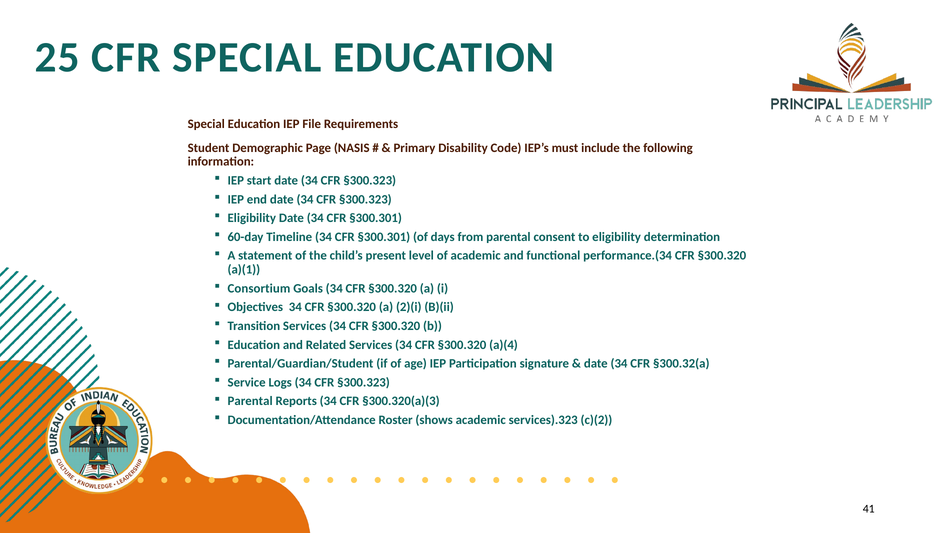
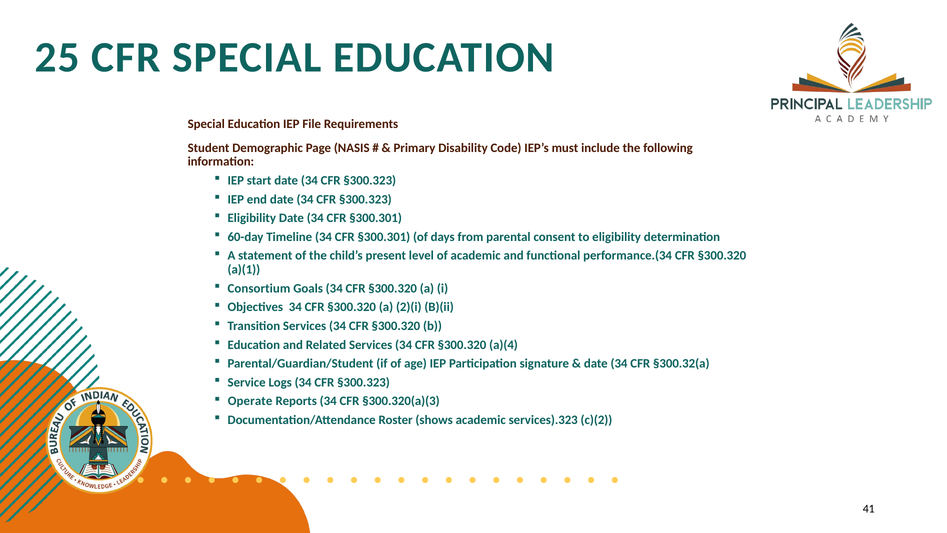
Parental at (250, 401): Parental -> Operate
